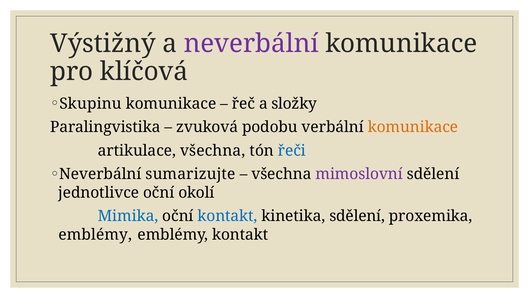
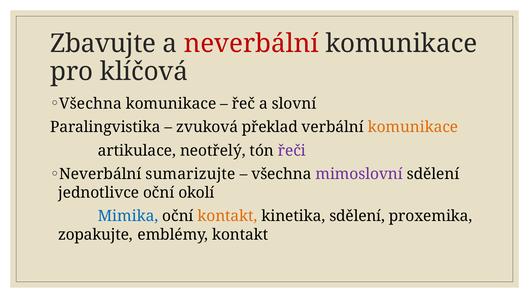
Výstižný: Výstižný -> Zbavujte
neverbální at (251, 44) colour: purple -> red
Skupinu at (91, 104): Skupinu -> Všechna
složky: složky -> slovní
podobu: podobu -> překlad
artikulace všechna: všechna -> neotřelý
řeči colour: blue -> purple
kontakt at (228, 216) colour: blue -> orange
emblémy at (95, 234): emblémy -> zopakujte
